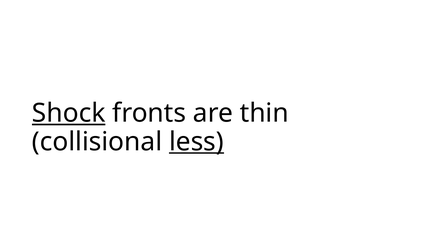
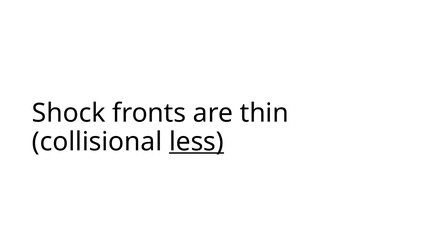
Shock underline: present -> none
